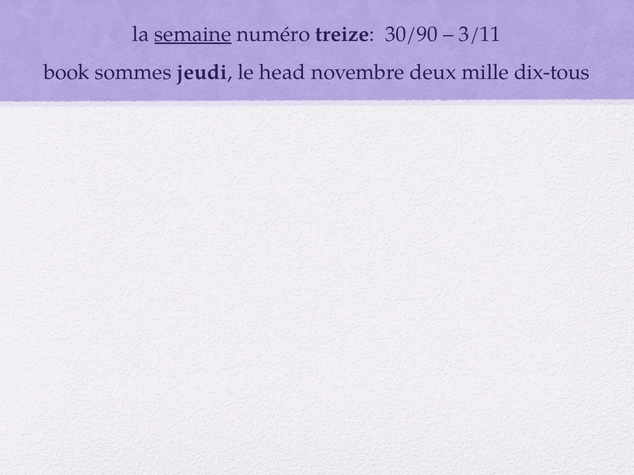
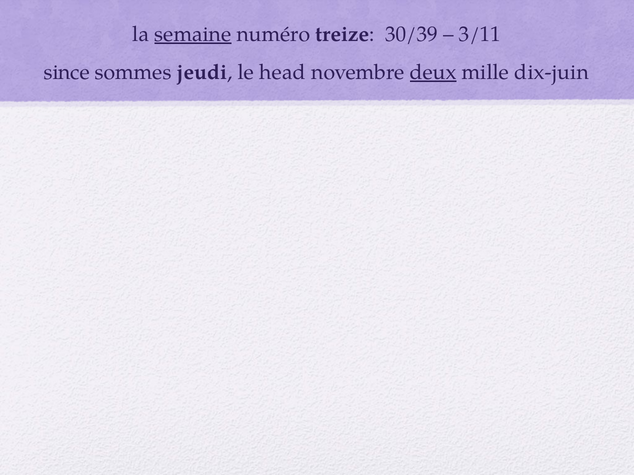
30/90: 30/90 -> 30/39
book: book -> since
deux underline: none -> present
dix-tous: dix-tous -> dix-juin
